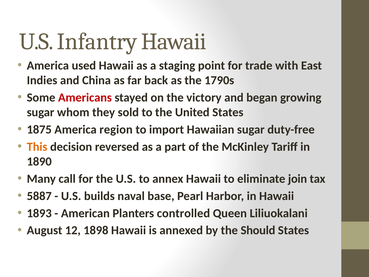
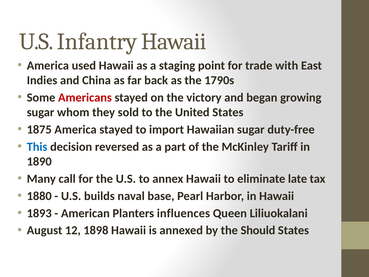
America region: region -> stayed
This colour: orange -> blue
join: join -> late
5887: 5887 -> 1880
controlled: controlled -> influences
